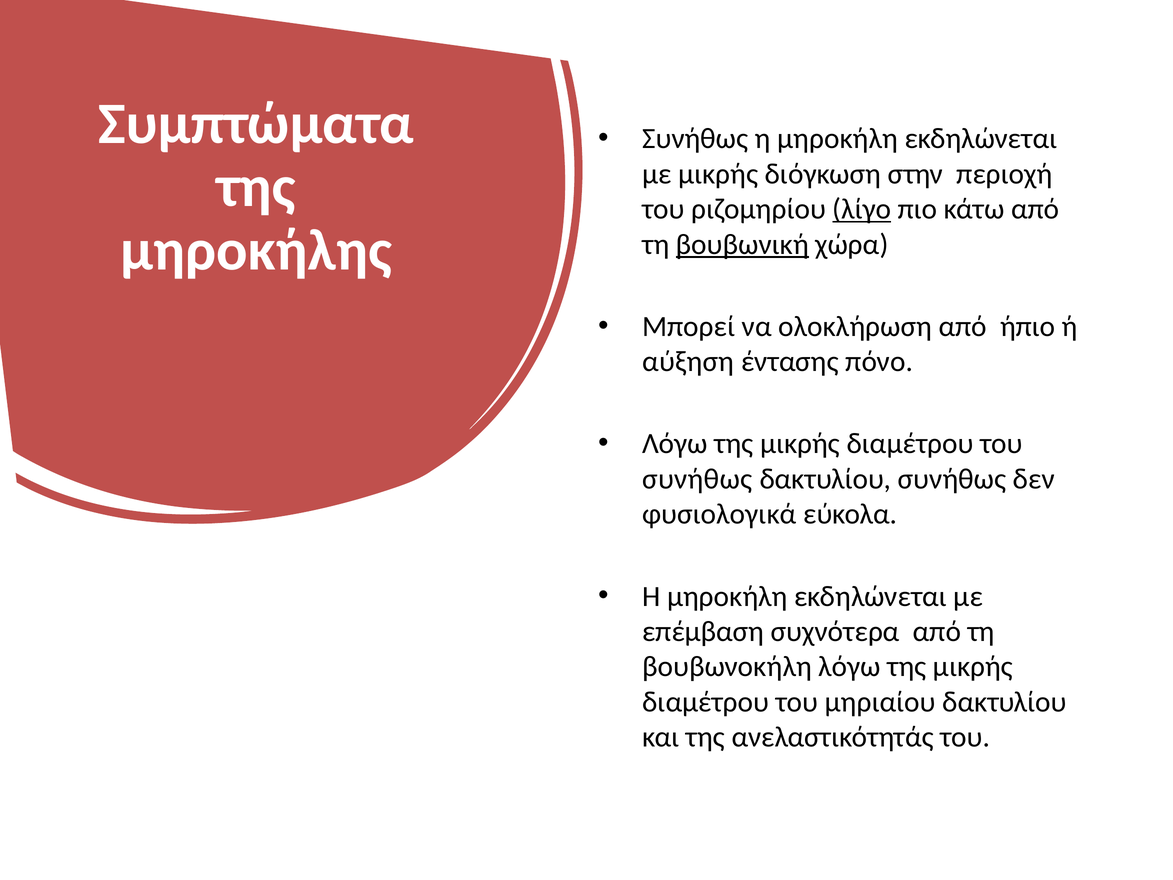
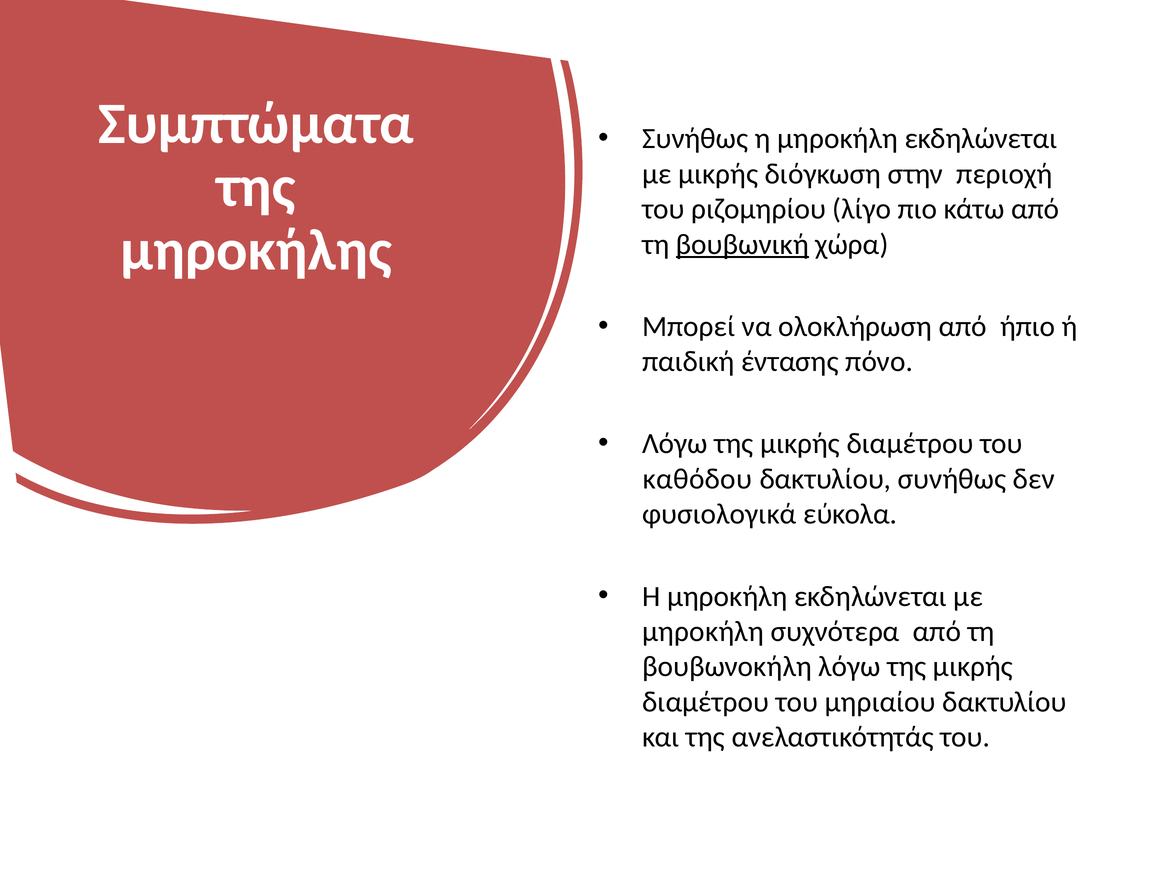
λίγο underline: present -> none
αύξηση: αύξηση -> παιδική
συνήθως at (697, 479): συνήθως -> καθόδου
επέμβαση at (703, 631): επέμβαση -> μηροκήλη
